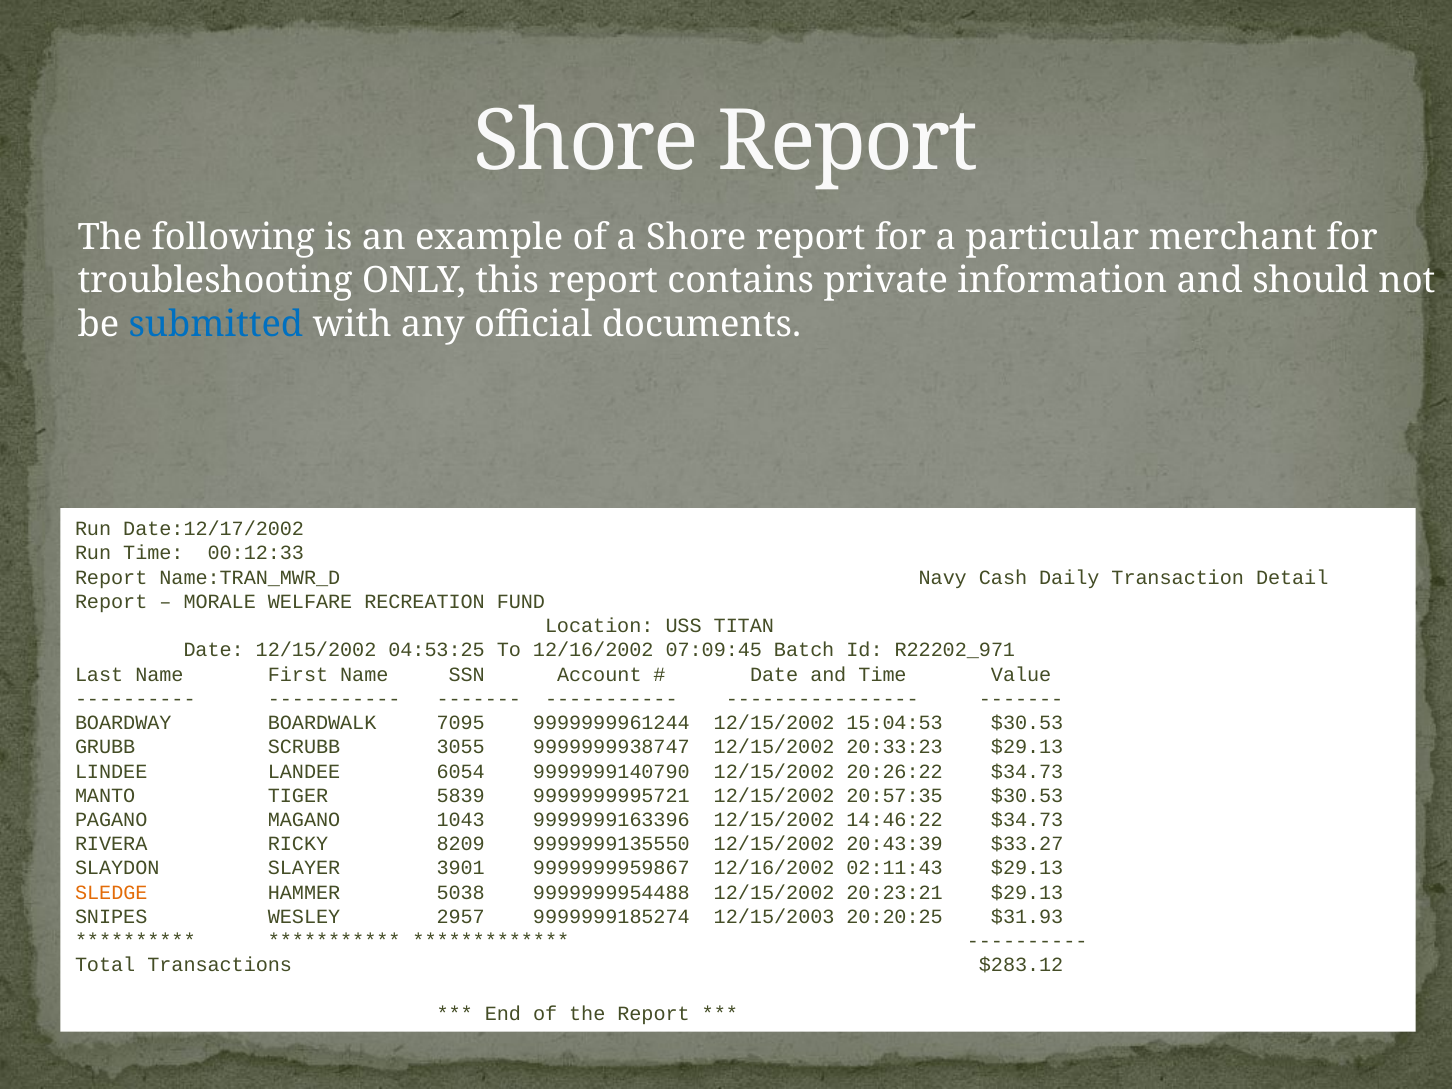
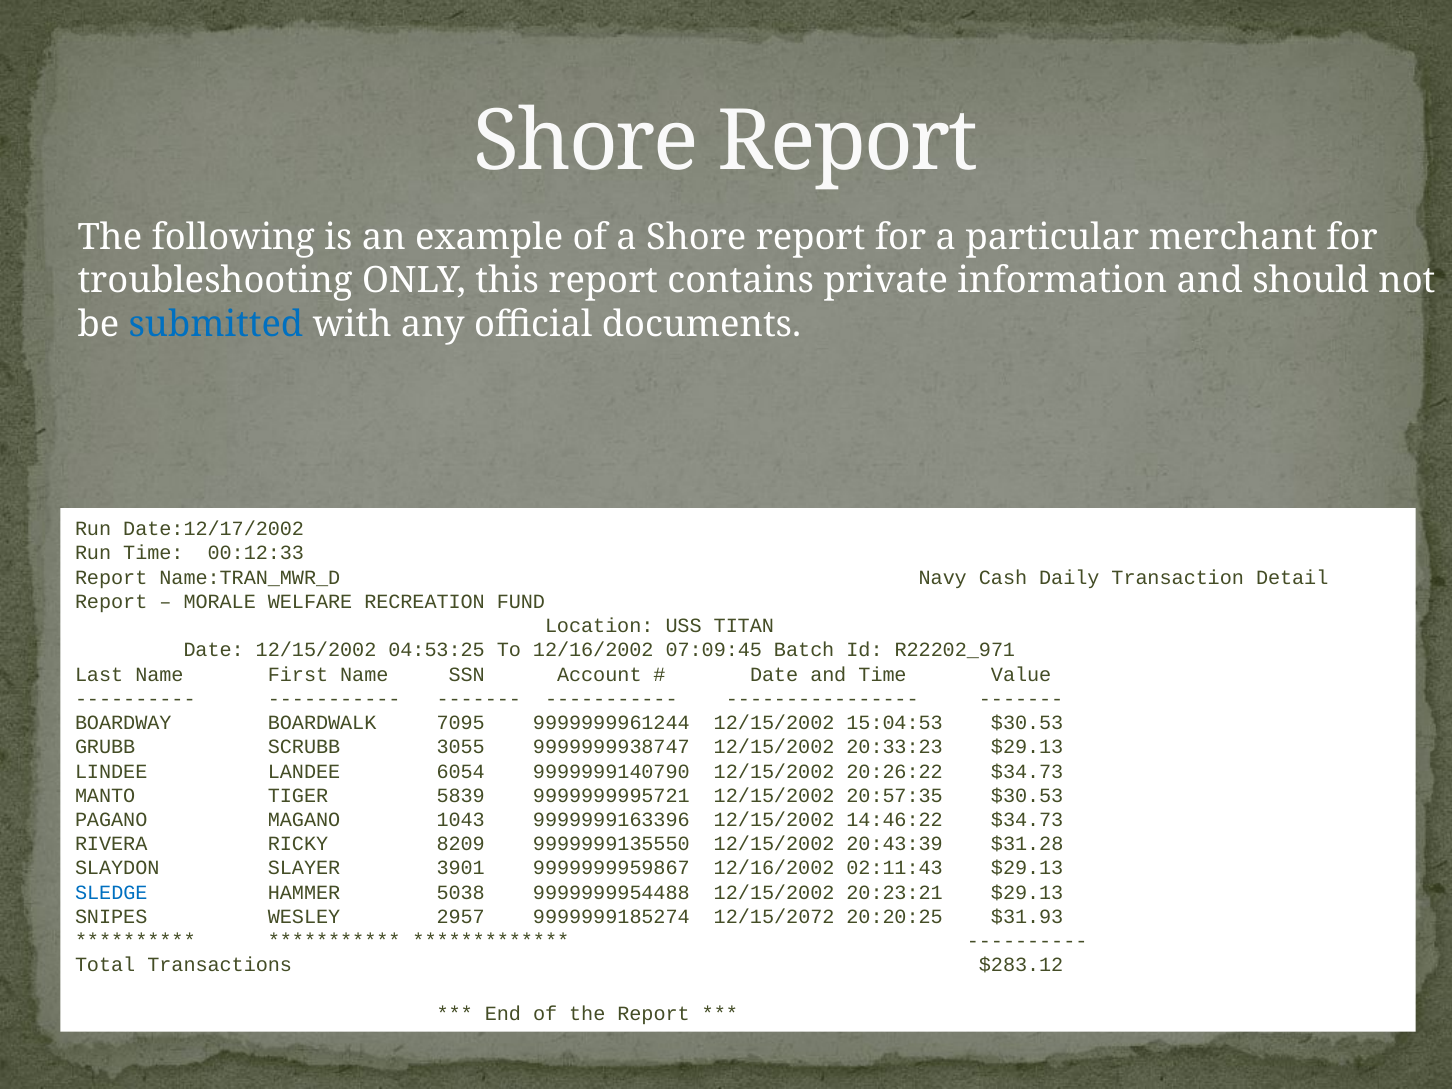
$33.27: $33.27 -> $31.28
SLEDGE colour: orange -> blue
12/15/2003: 12/15/2003 -> 12/15/2072
